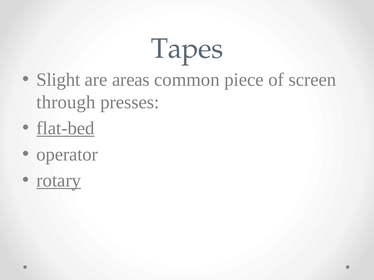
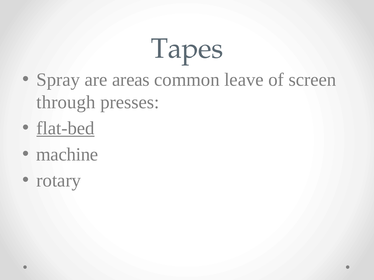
Slight: Slight -> Spray
piece: piece -> leave
operator: operator -> machine
rotary underline: present -> none
